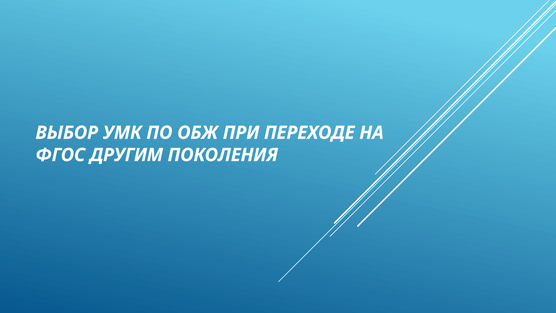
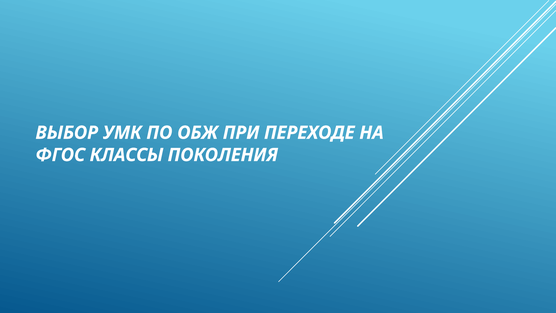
ДРУГИМ: ДРУГИМ -> КЛАССЫ
